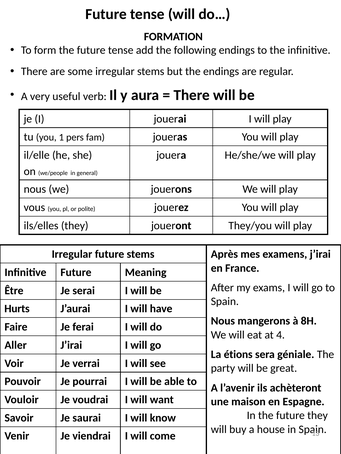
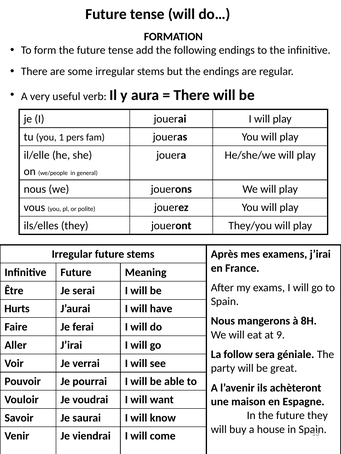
4: 4 -> 9
étions: étions -> follow
